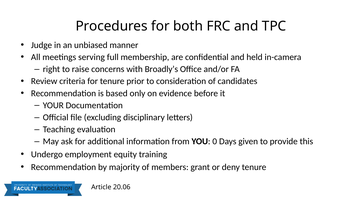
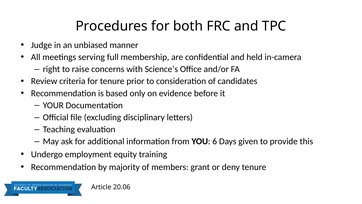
Broadly’s: Broadly’s -> Science’s
0: 0 -> 6
